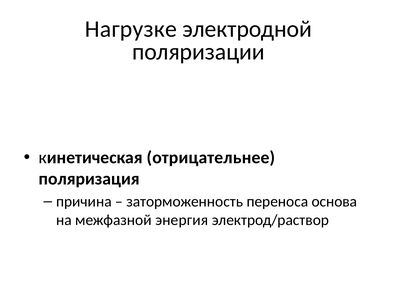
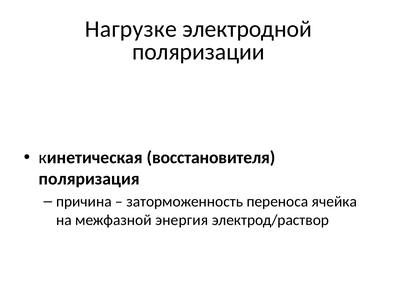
отрицательнее: отрицательнее -> восстановителя
основа: основа -> ячейка
